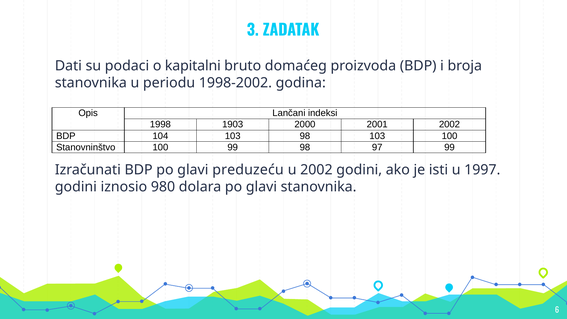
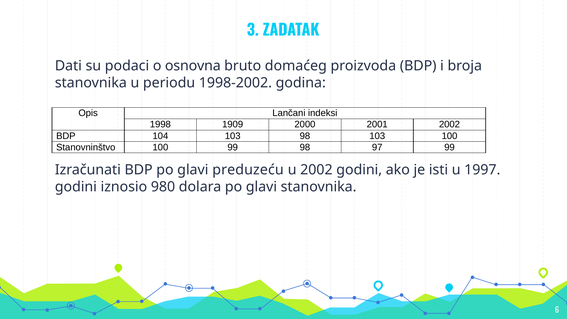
kapitalni: kapitalni -> osnovna
1903: 1903 -> 1909
